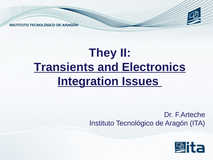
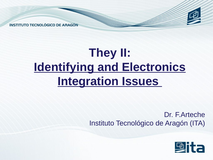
Transients: Transients -> Identifying
